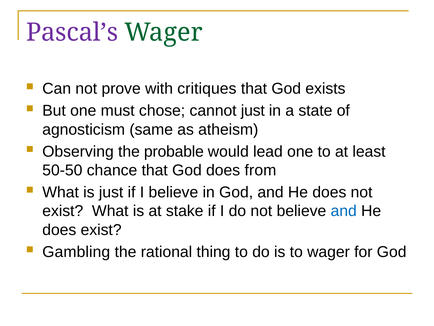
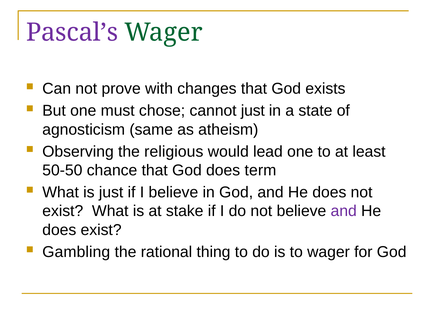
critiques: critiques -> changes
probable: probable -> religious
from: from -> term
and at (344, 211) colour: blue -> purple
